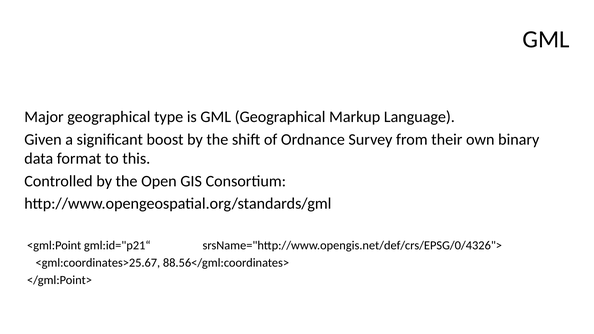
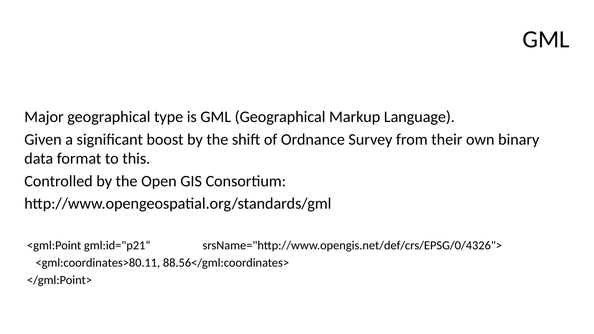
<gml:coordinates>25.67: <gml:coordinates>25.67 -> <gml:coordinates>80.11
